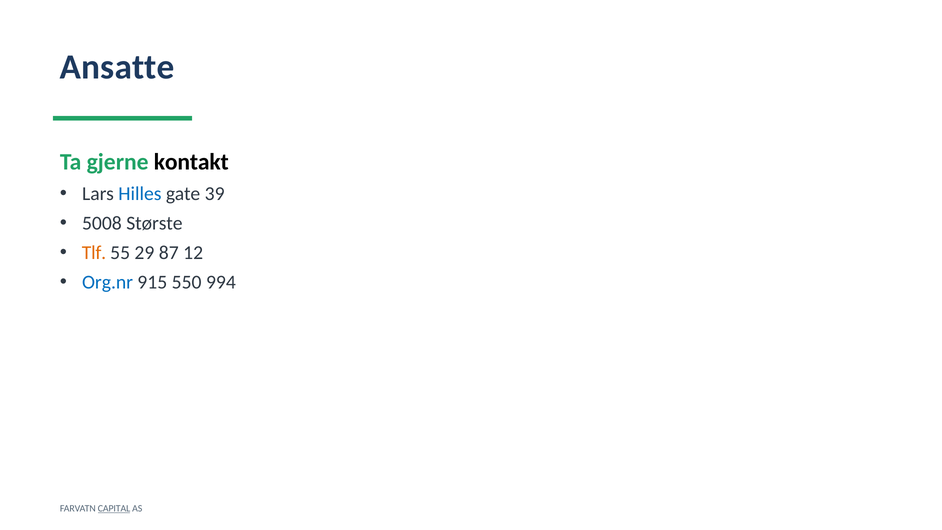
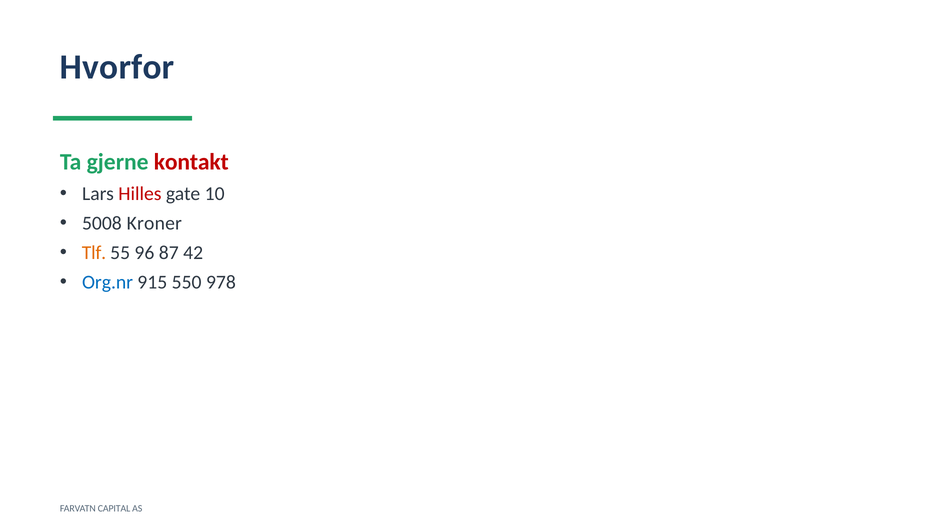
Ansatte: Ansatte -> Hvorfor
kontakt colour: black -> red
Hilles colour: blue -> red
39: 39 -> 10
Største: Største -> Kroner
29: 29 -> 96
12: 12 -> 42
994: 994 -> 978
CAPITAL underline: present -> none
